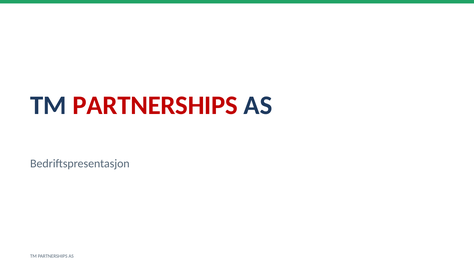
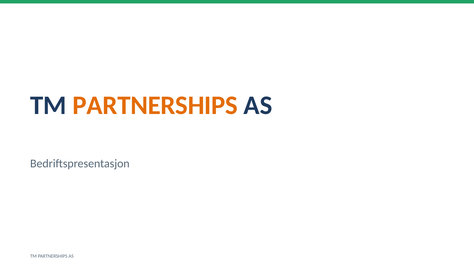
PARTNERSHIPS at (155, 105) colour: red -> orange
